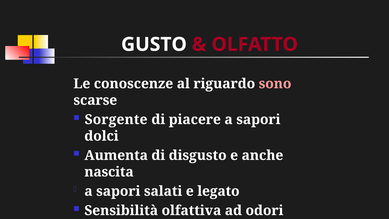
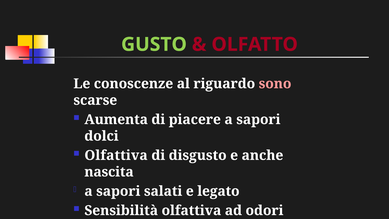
GUSTO colour: white -> light green
Sorgente: Sorgente -> Aumenta
Aumenta at (116, 155): Aumenta -> Olfattiva
